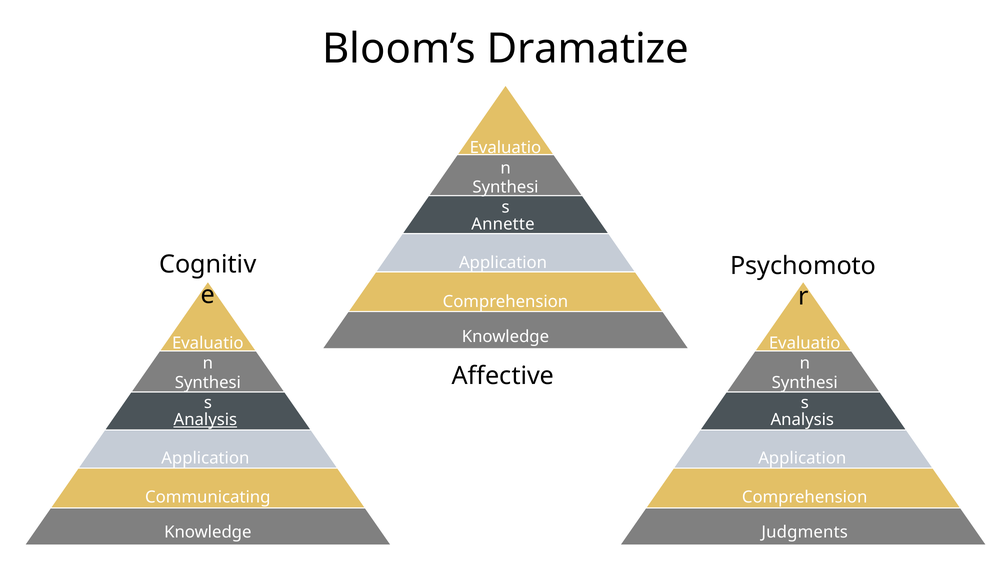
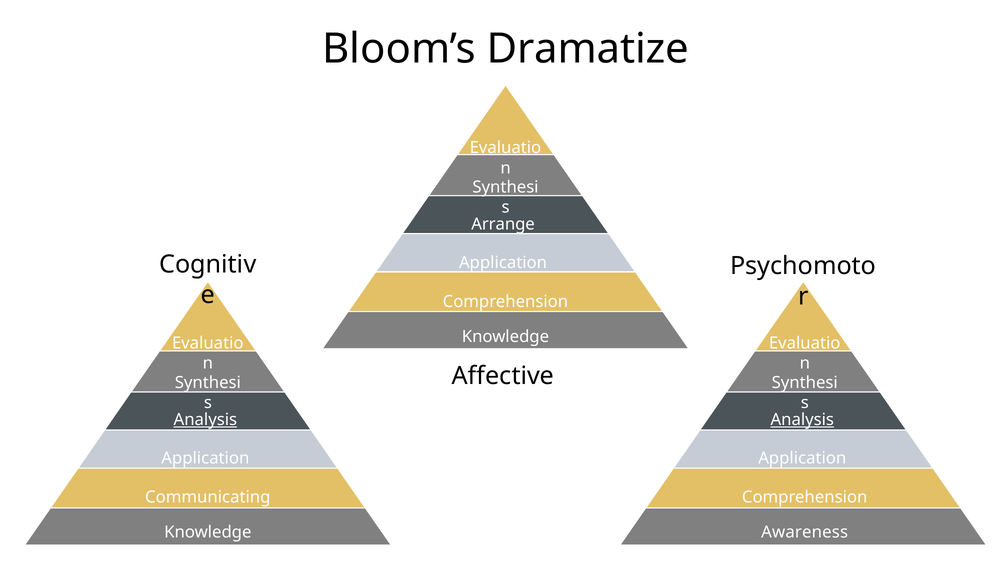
Annette: Annette -> Arrange
Analysis at (802, 420) underline: none -> present
Judgments: Judgments -> Awareness
